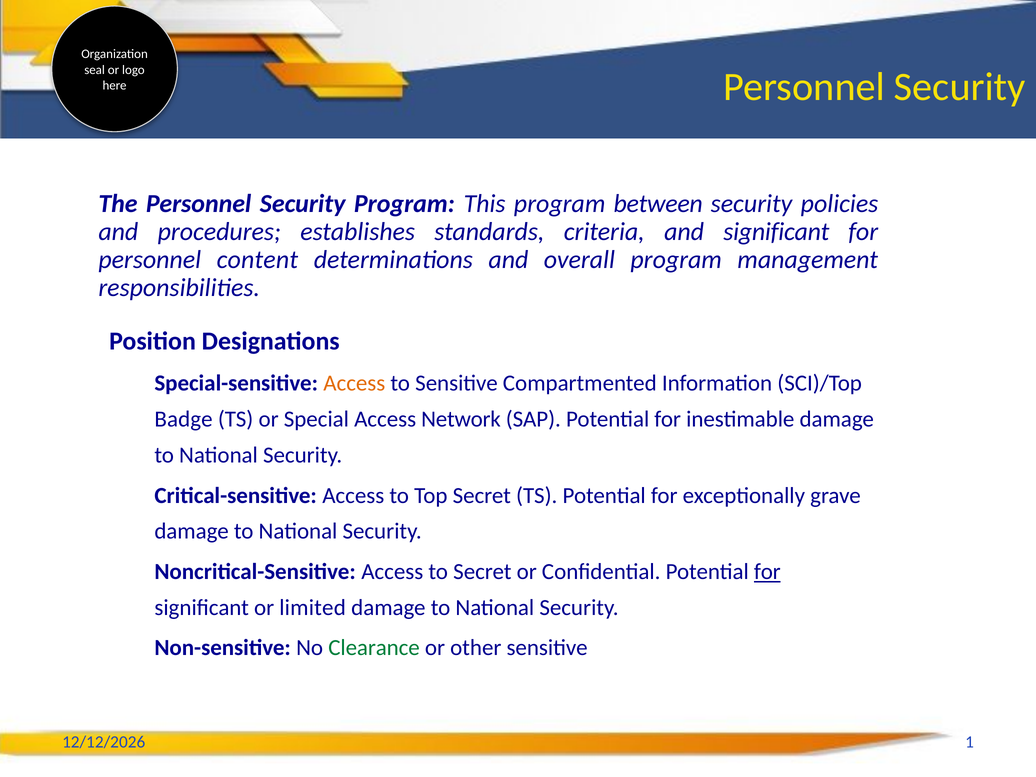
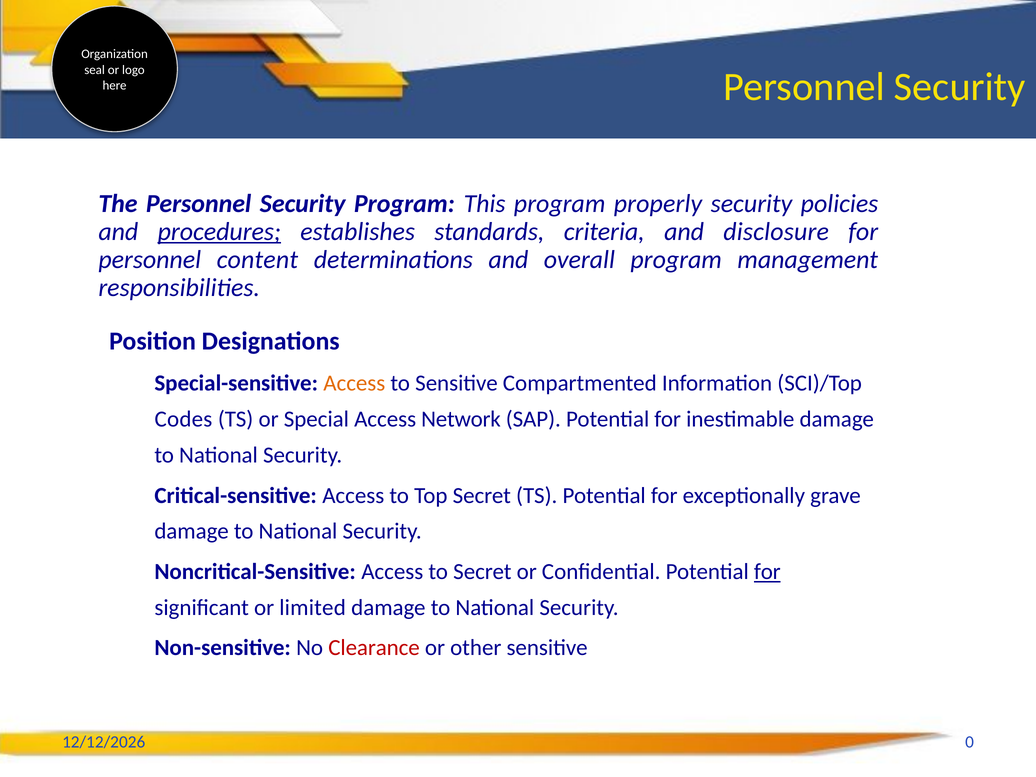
between: between -> properly
procedures underline: none -> present
and significant: significant -> disclosure
Badge: Badge -> Codes
Clearance colour: green -> red
1: 1 -> 0
